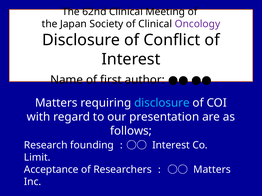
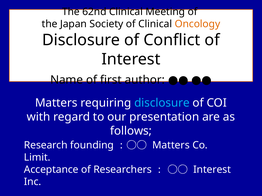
Oncology colour: purple -> orange
Interest at (171, 146): Interest -> Matters
Matters at (212, 170): Matters -> Interest
